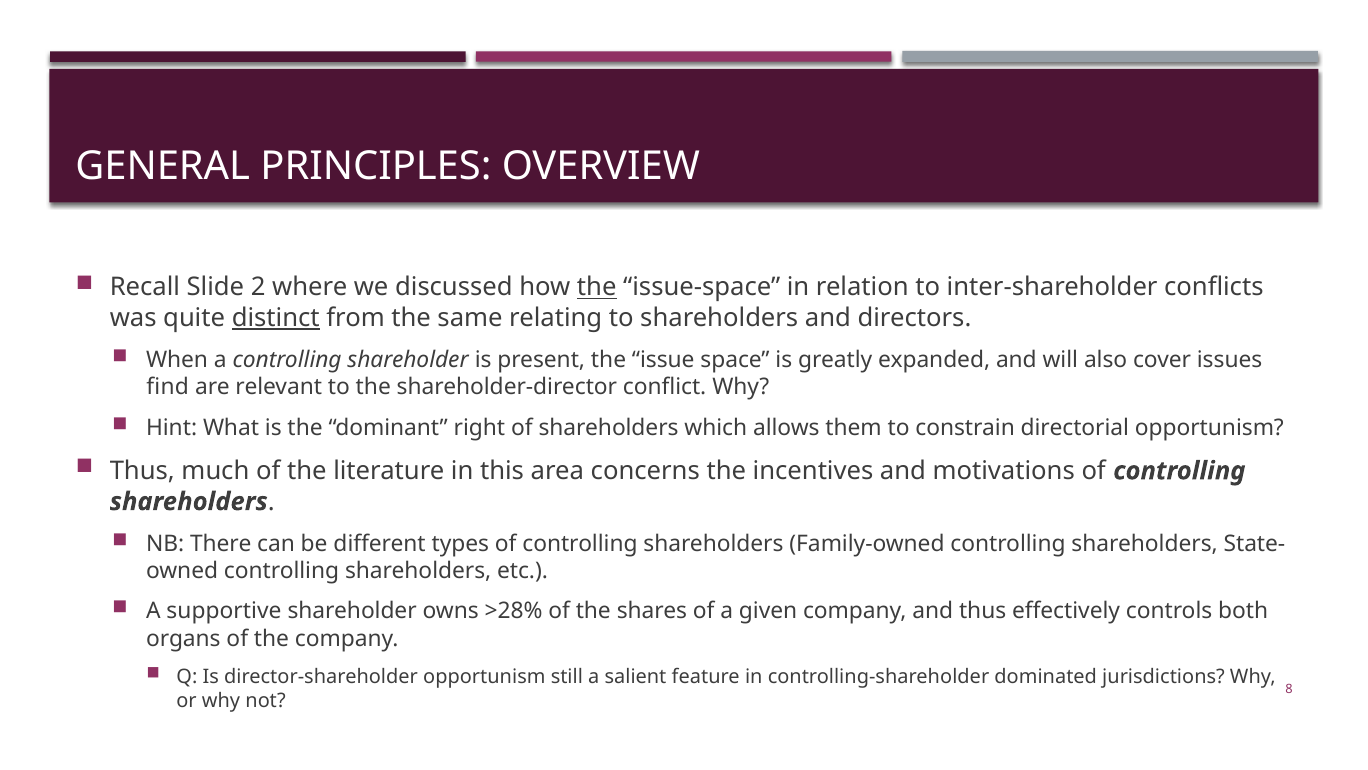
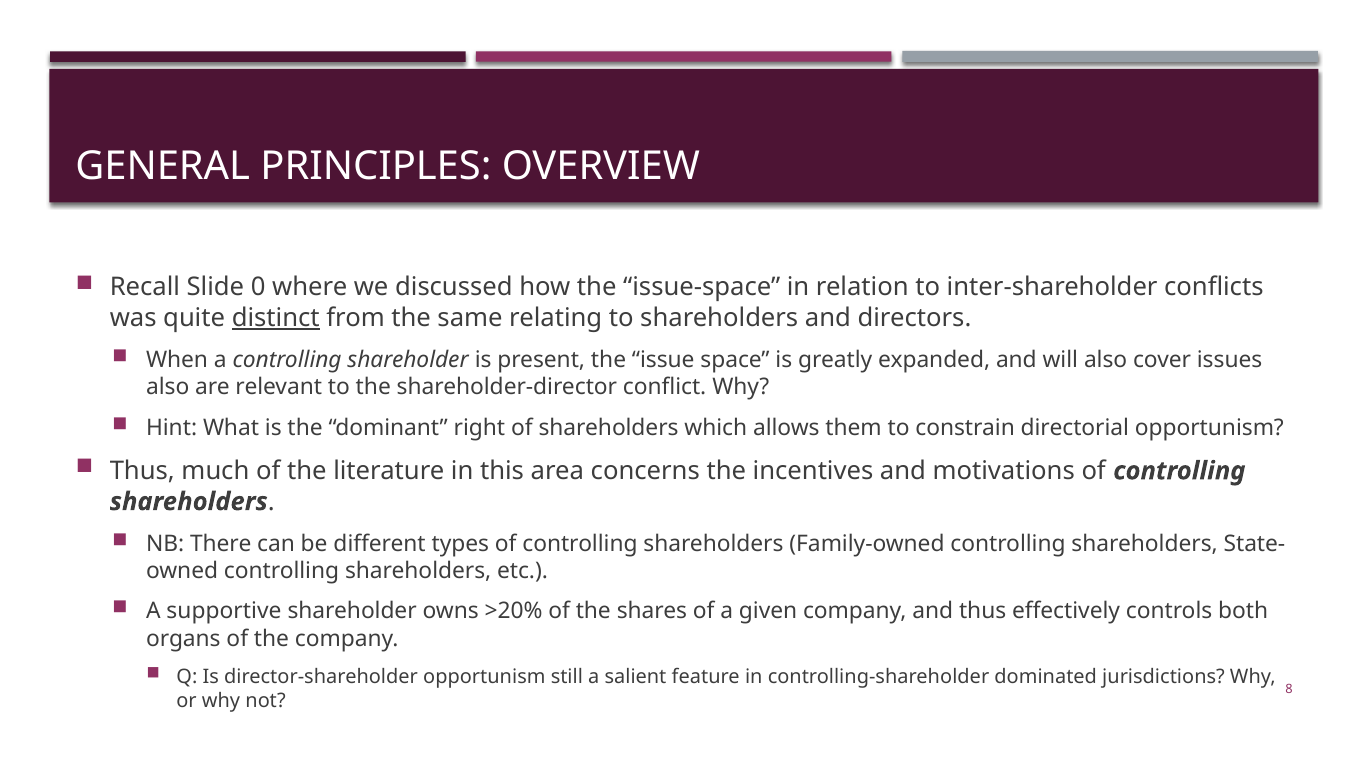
2: 2 -> 0
the at (597, 287) underline: present -> none
find at (168, 387): find -> also
>28%: >28% -> >20%
